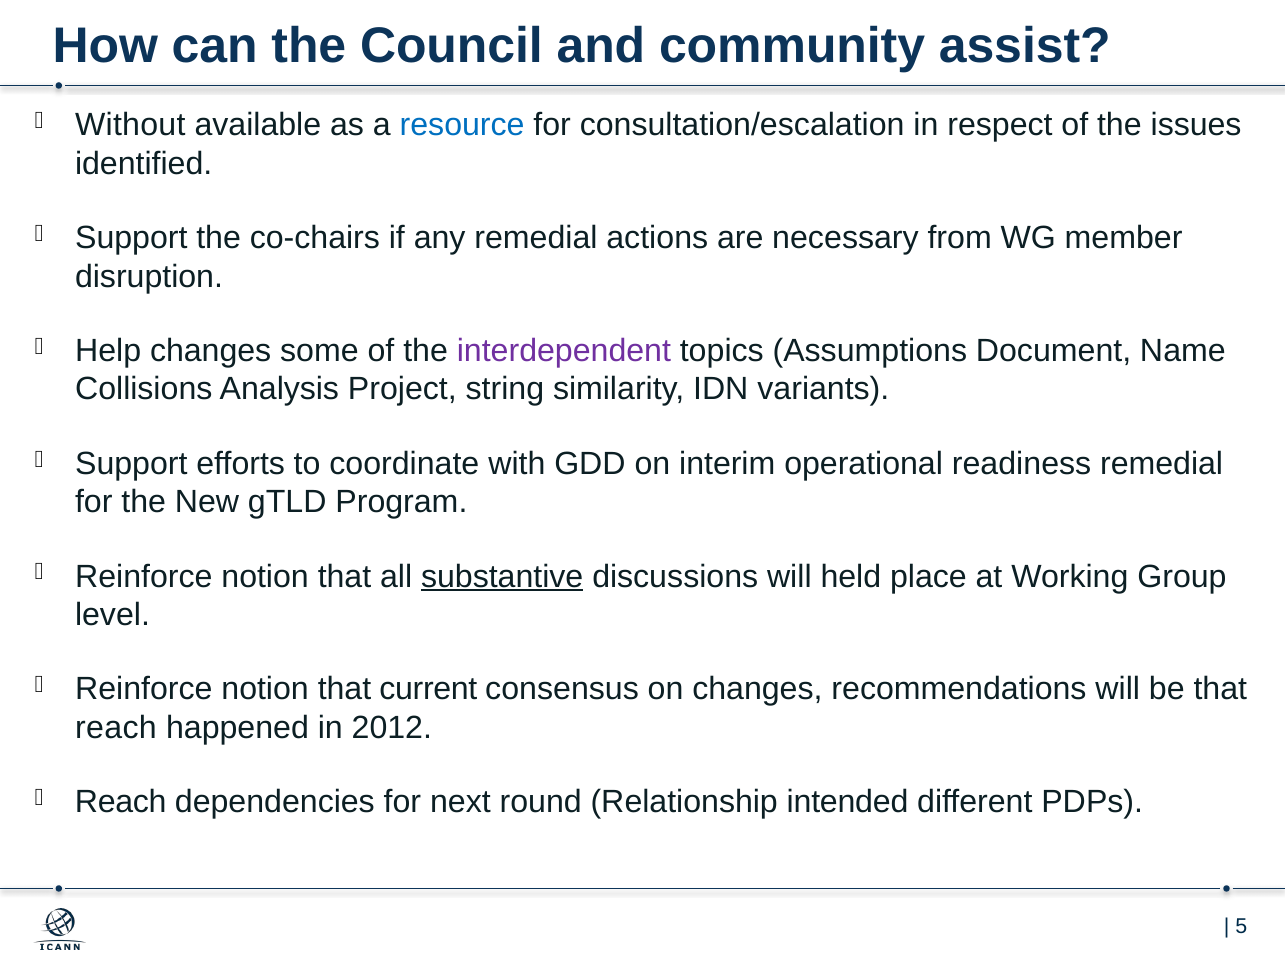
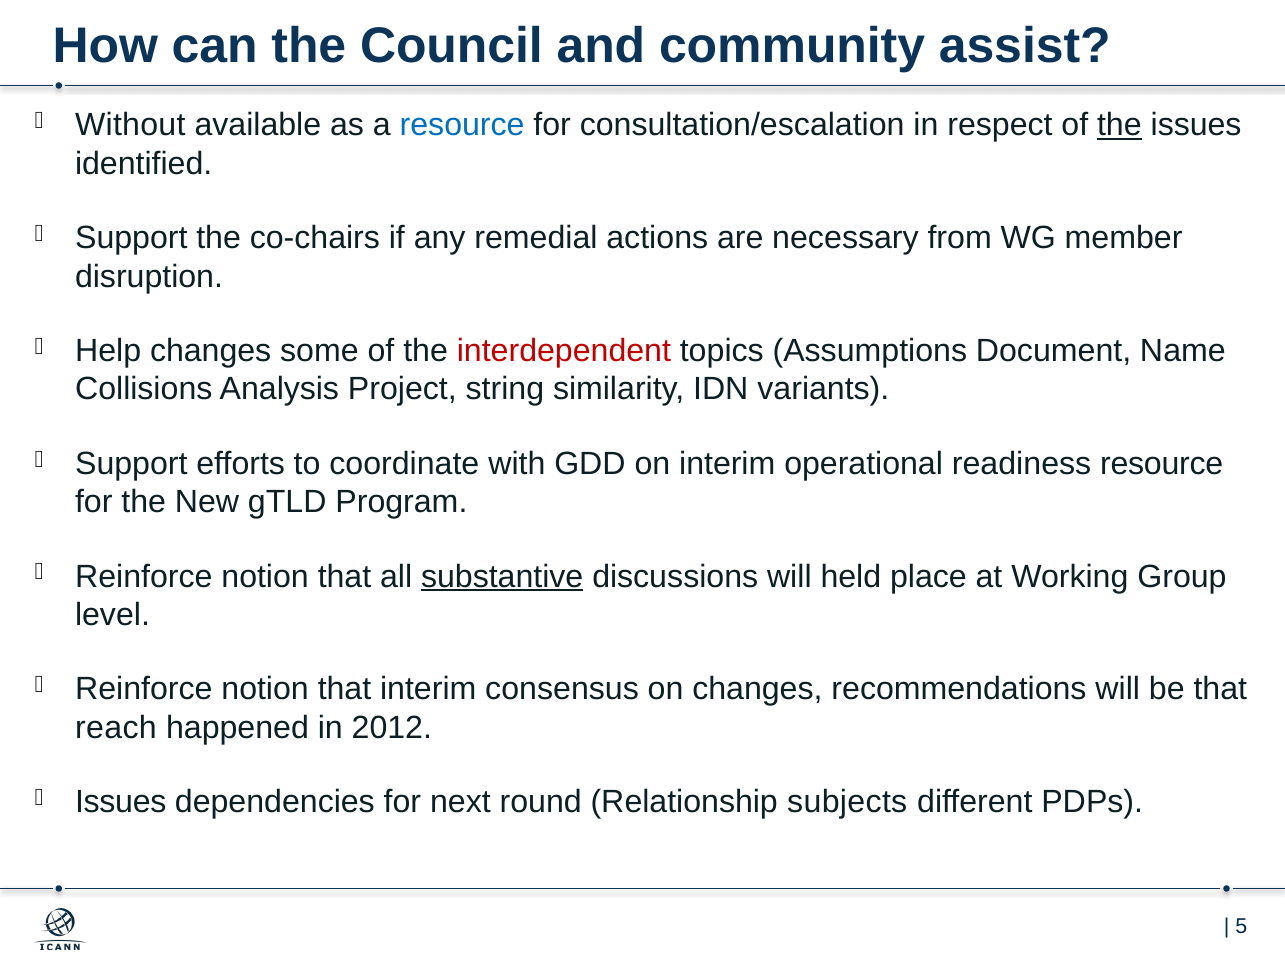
the at (1119, 125) underline: none -> present
interdependent colour: purple -> red
readiness remedial: remedial -> resource
that current: current -> interim
Reach at (121, 802): Reach -> Issues
intended: intended -> subjects
